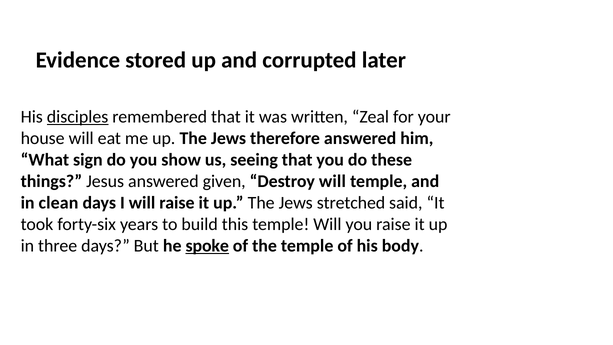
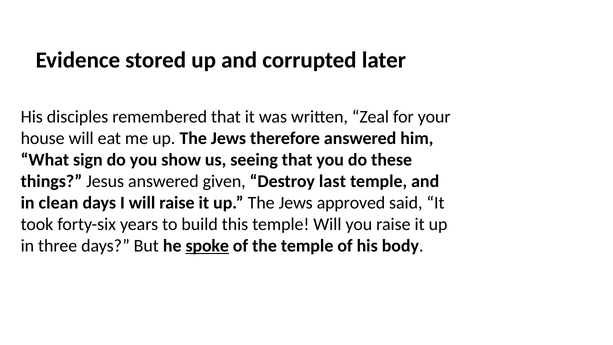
disciples underline: present -> none
Destroy will: will -> last
stretched: stretched -> approved
